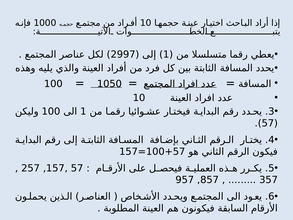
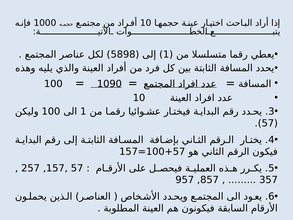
2997: 2997 -> 5898
1050: 1050 -> 1090
